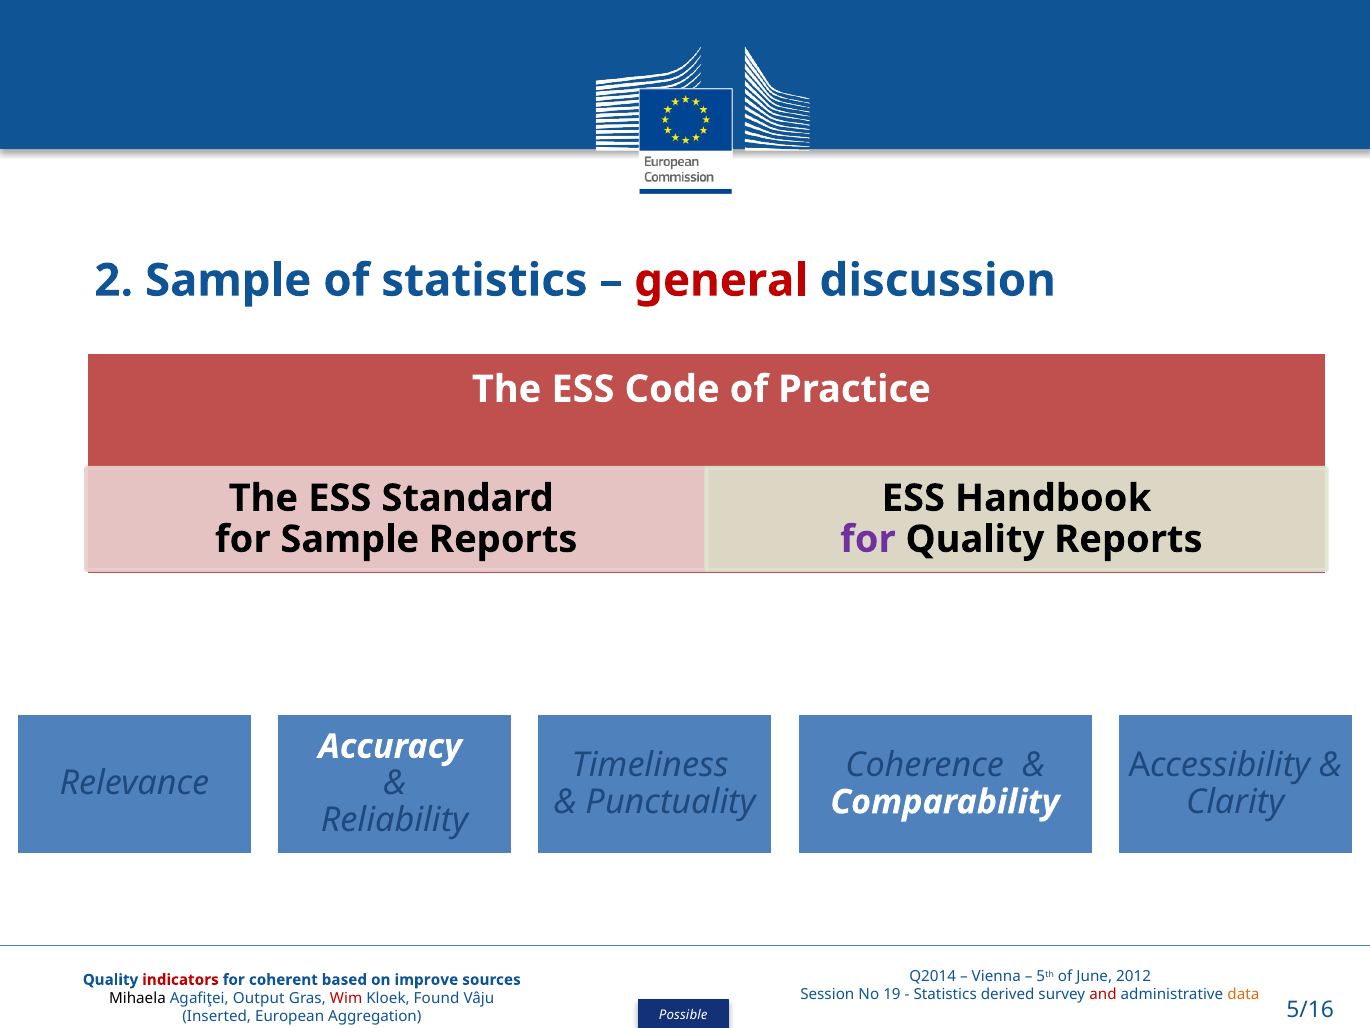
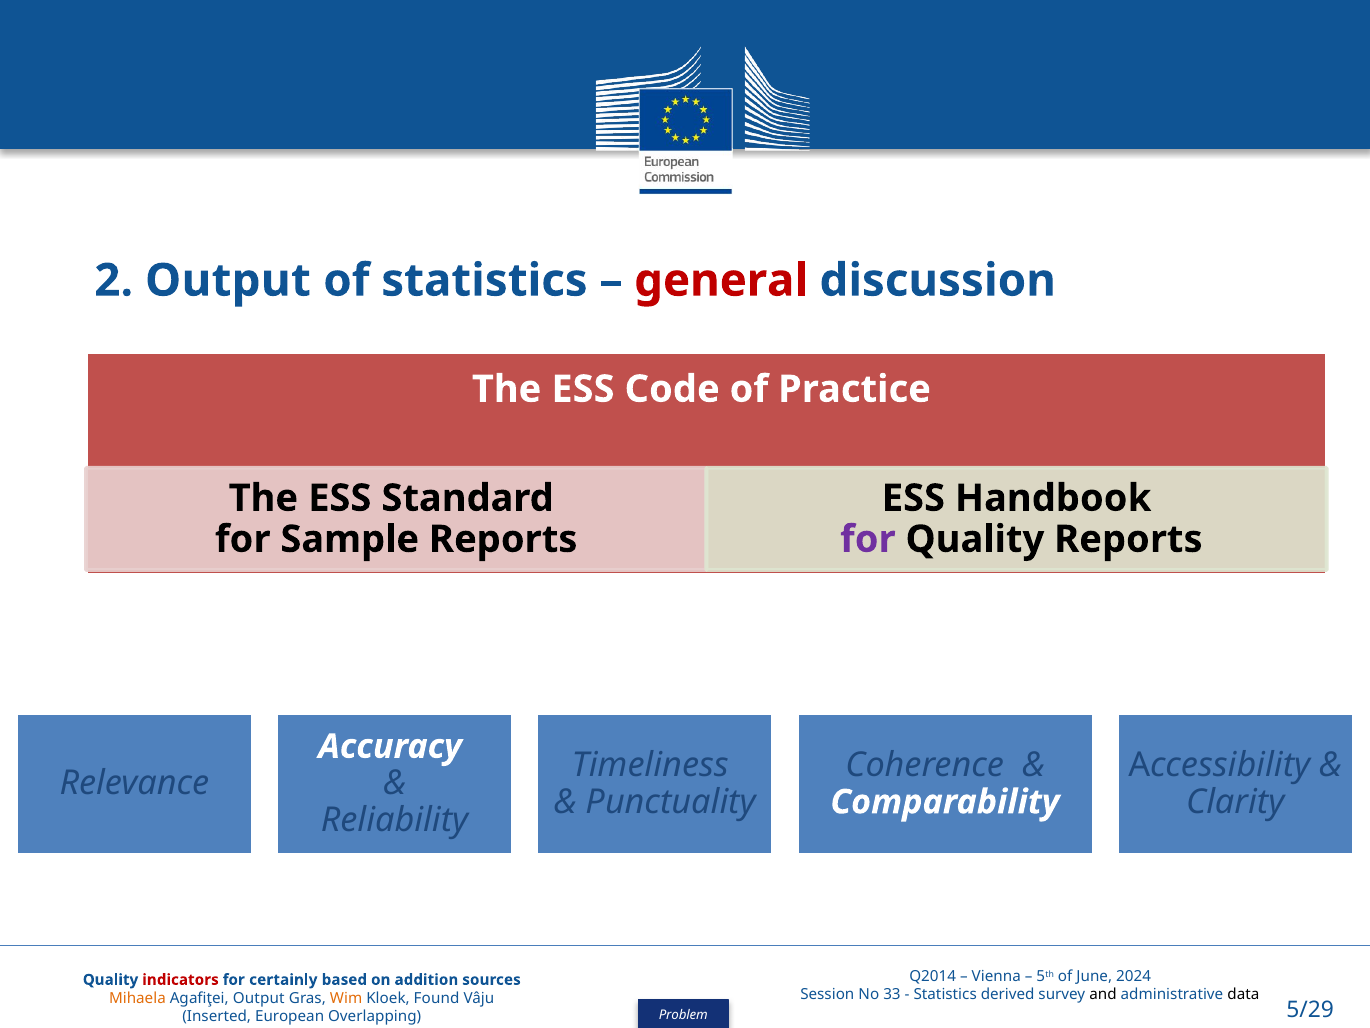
2 Sample: Sample -> Output
2012: 2012 -> 2024
coherent: coherent -> certainly
improve: improve -> addition
19: 19 -> 33
and colour: red -> black
data colour: orange -> black
Mihaela colour: black -> orange
Wim colour: red -> orange
5/16: 5/16 -> 5/29
Possible: Possible -> Problem
Aggregation: Aggregation -> Overlapping
